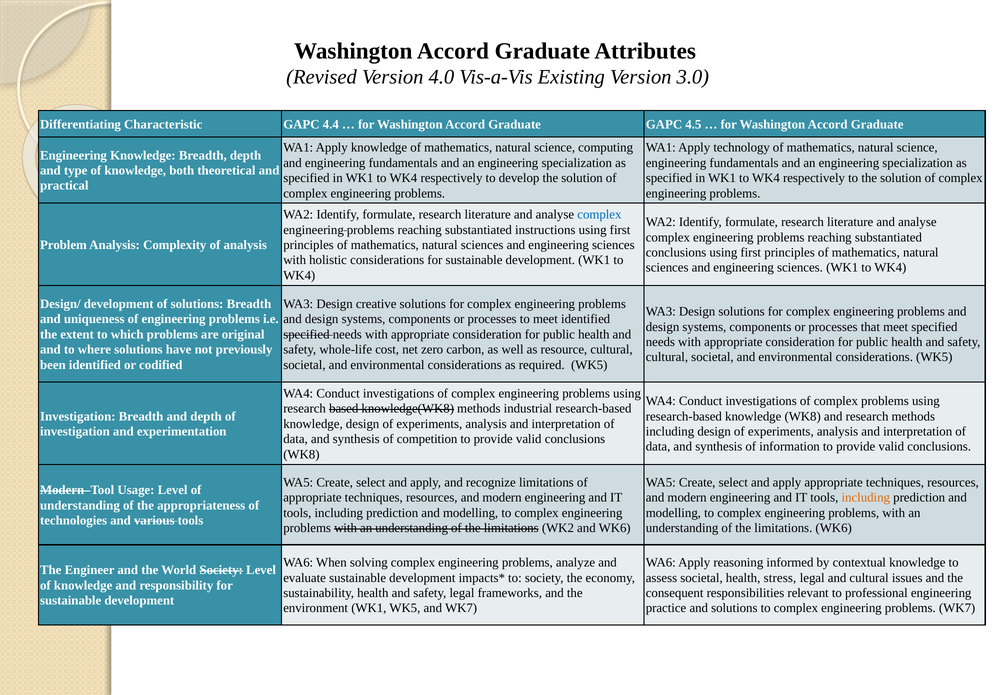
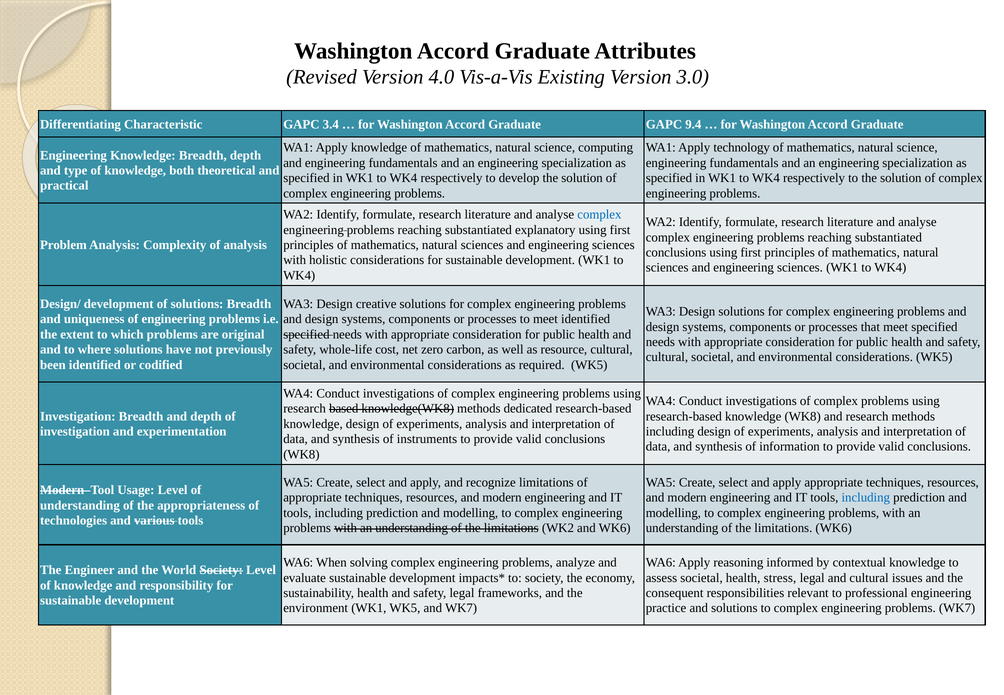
4.4: 4.4 -> 3.4
4.5: 4.5 -> 9.4
instructions: instructions -> explanatory
industrial: industrial -> dedicated
competition: competition -> instruments
including at (866, 498) colour: orange -> blue
